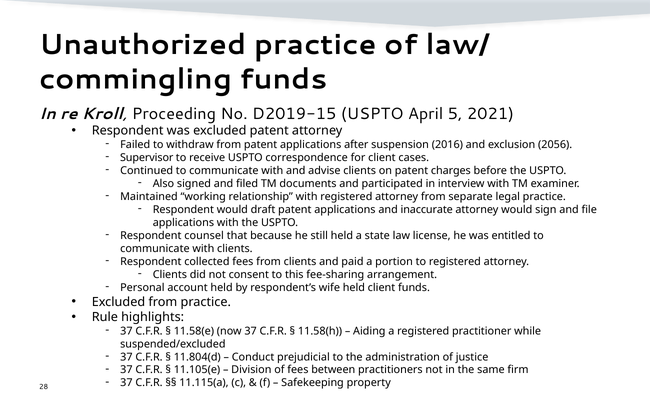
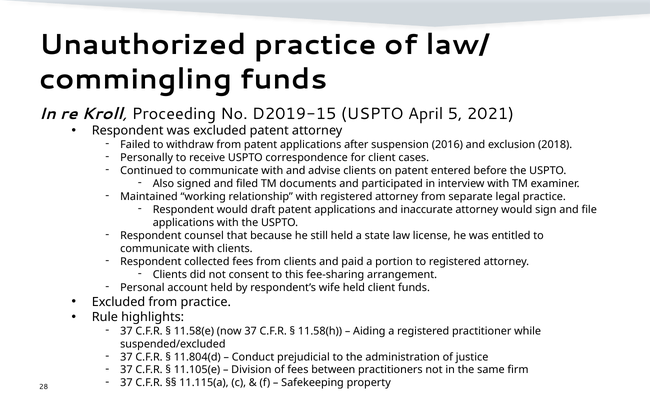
2056: 2056 -> 2018
Supervisor: Supervisor -> Personally
charges: charges -> entered
